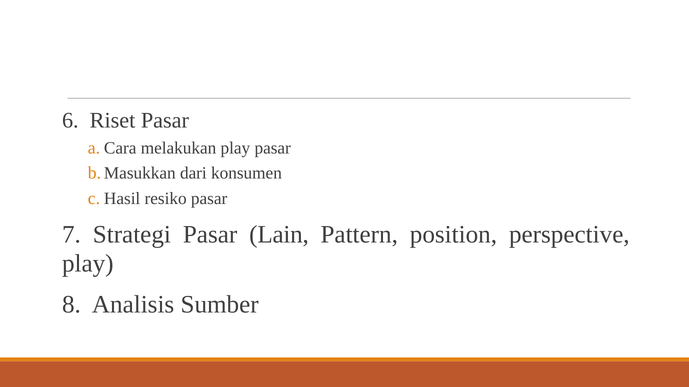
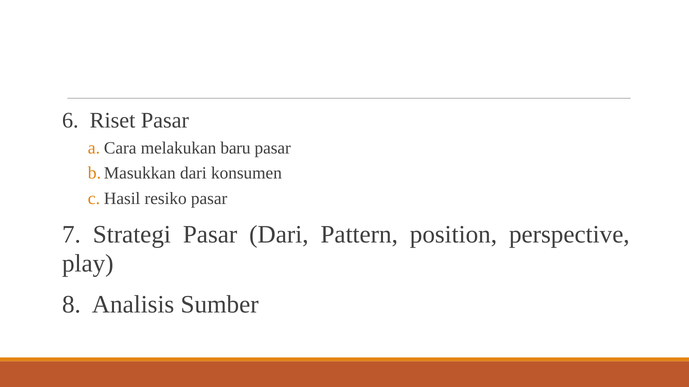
melakukan play: play -> baru
Pasar Lain: Lain -> Dari
